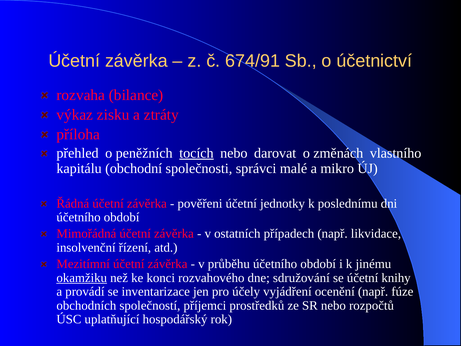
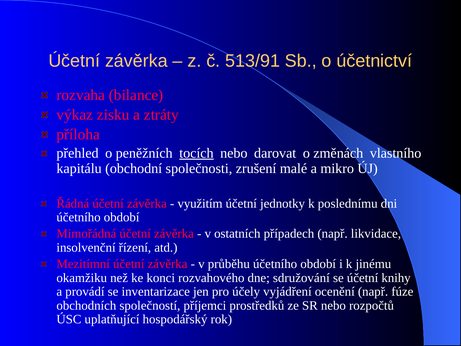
674/91: 674/91 -> 513/91
správci: správci -> zrušení
pověřeni: pověřeni -> využitím
okamžiku underline: present -> none
